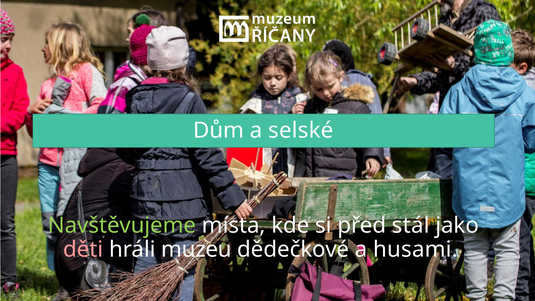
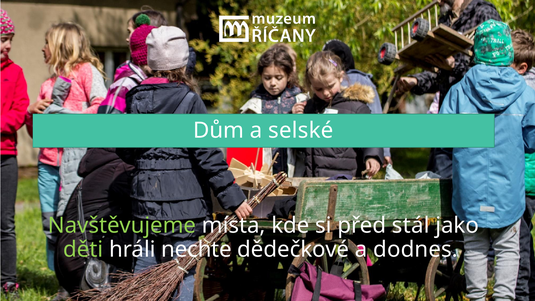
děti colour: pink -> light green
muzeu: muzeu -> nechte
husami: husami -> dodnes
